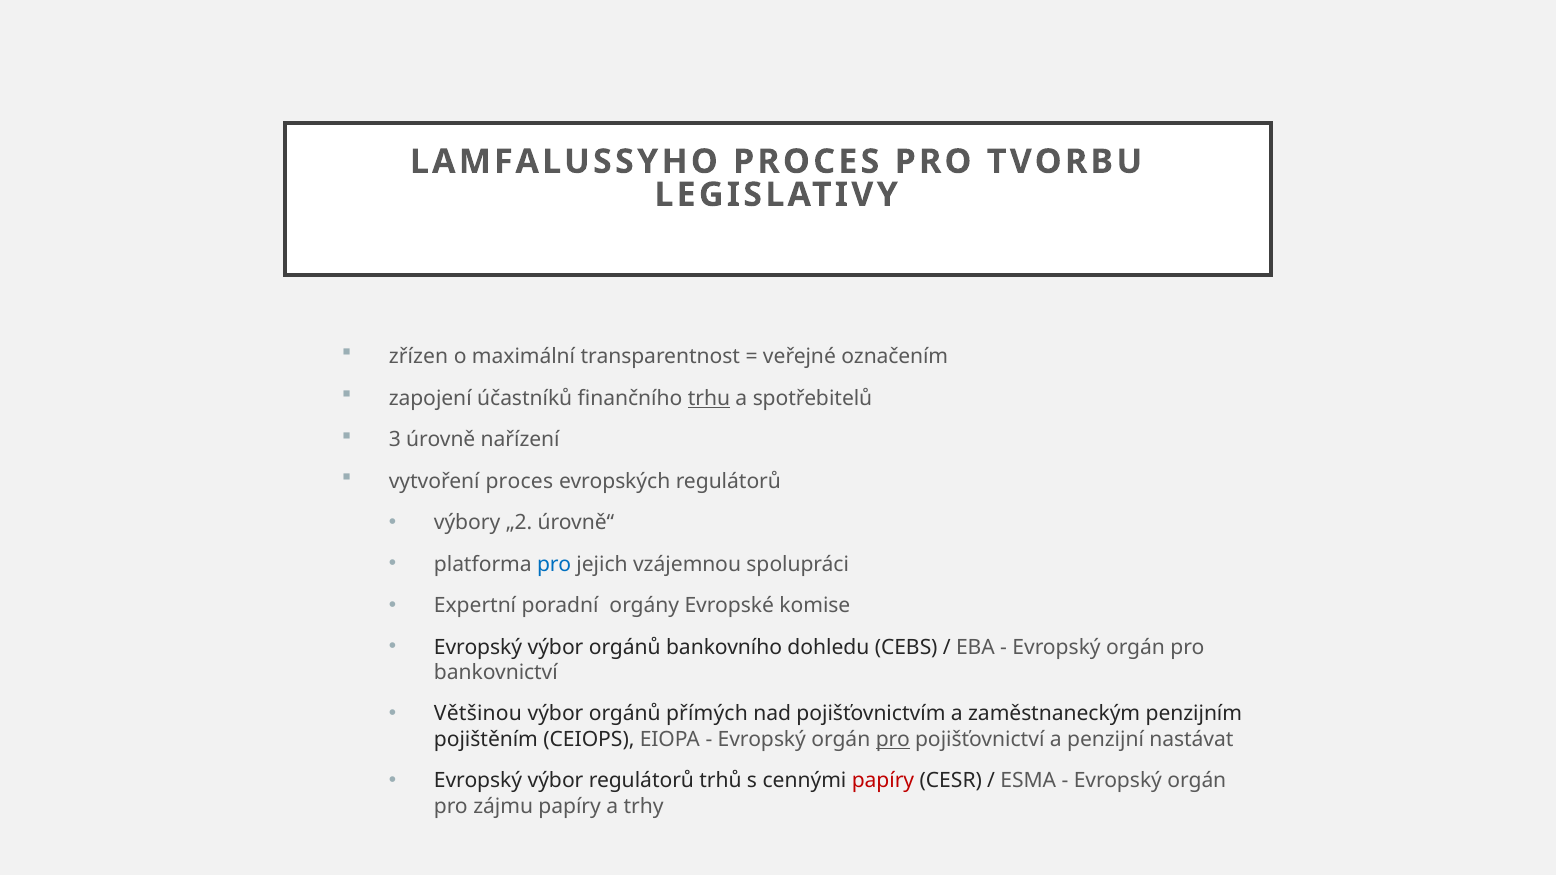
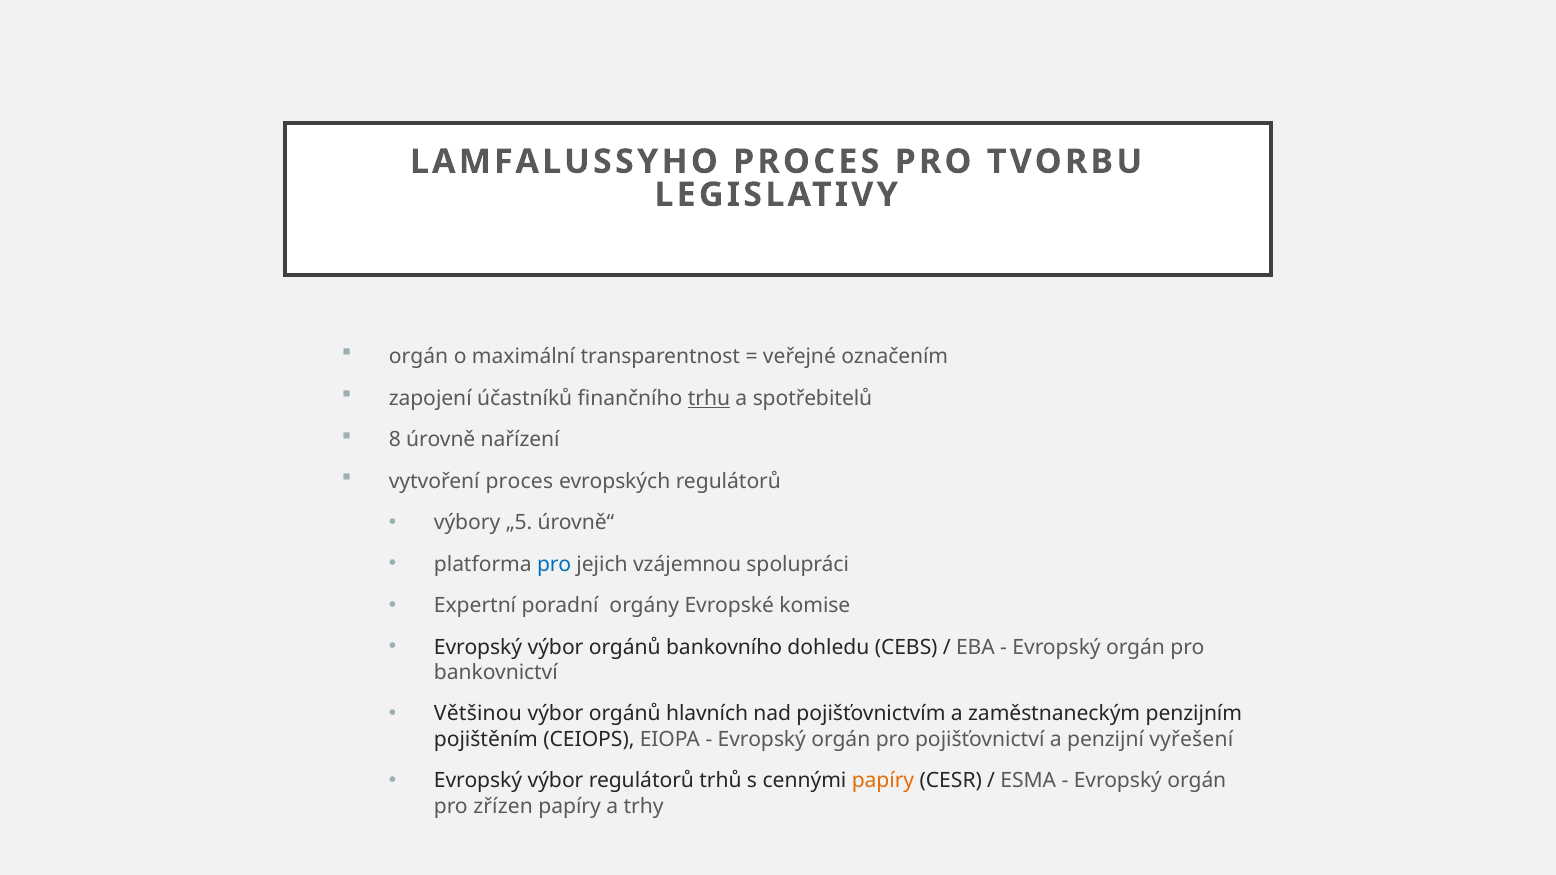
zřízen at (419, 357): zřízen -> orgán
3: 3 -> 8
„2: „2 -> „5
přímých: přímých -> hlavních
pro at (893, 740) underline: present -> none
nastávat: nastávat -> vyřešení
papíry at (883, 781) colour: red -> orange
zájmu: zájmu -> zřízen
